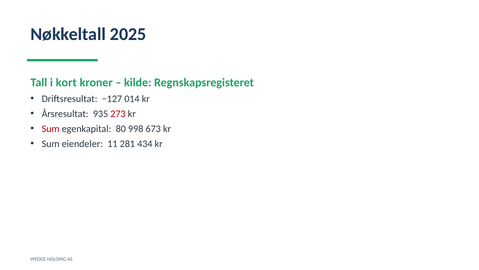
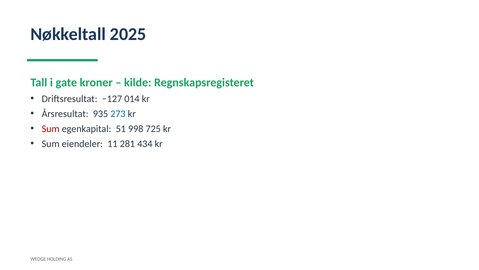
kort: kort -> gate
273 colour: red -> blue
80: 80 -> 51
673: 673 -> 725
